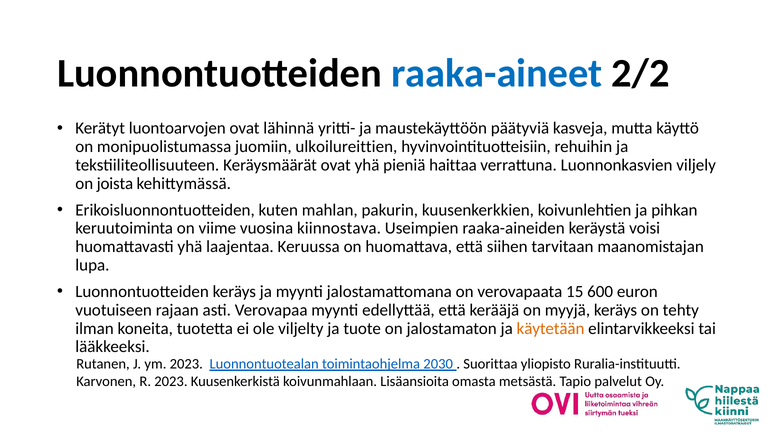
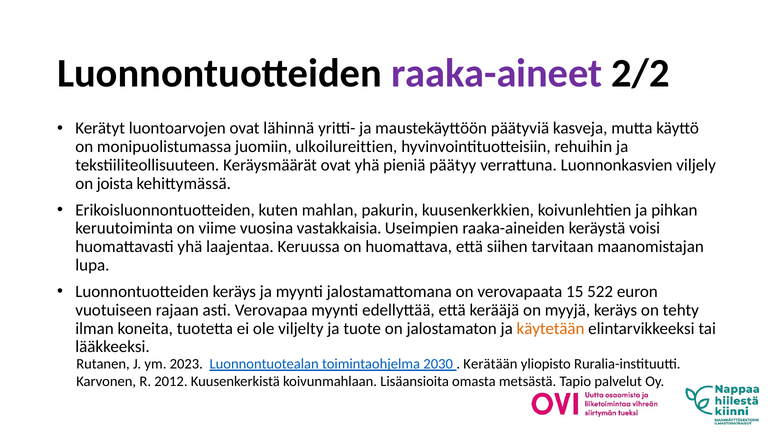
raaka-aineet colour: blue -> purple
haittaa: haittaa -> päätyy
kiinnostava: kiinnostava -> vastakkaisia
600: 600 -> 522
Suorittaa: Suorittaa -> Kerätään
R 2023: 2023 -> 2012
